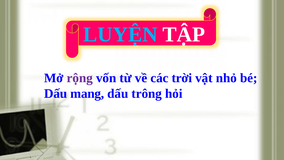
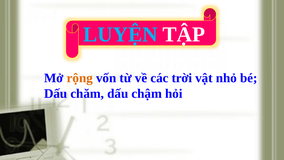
rộng colour: purple -> orange
mang: mang -> chăm
trông: trông -> chậm
